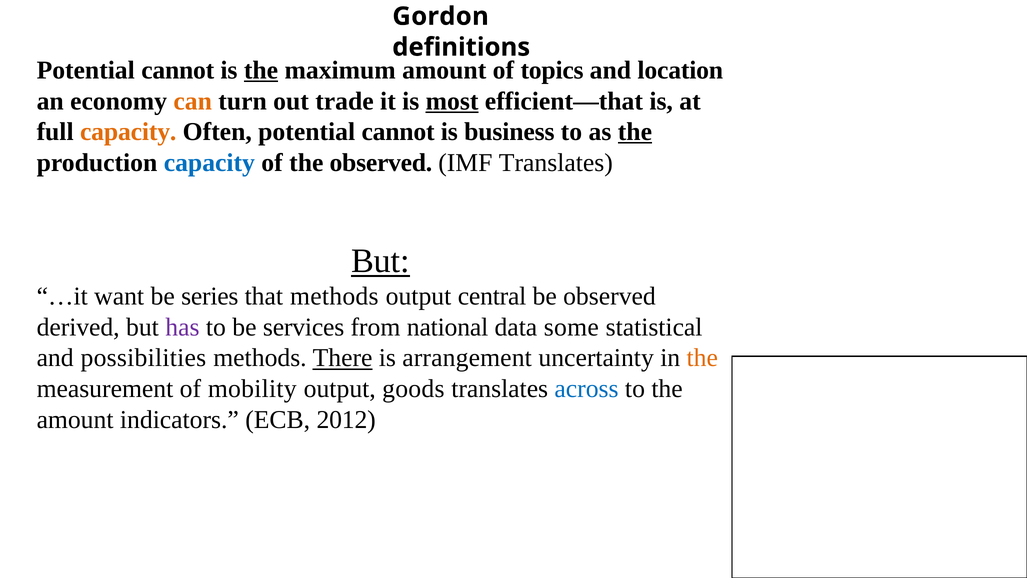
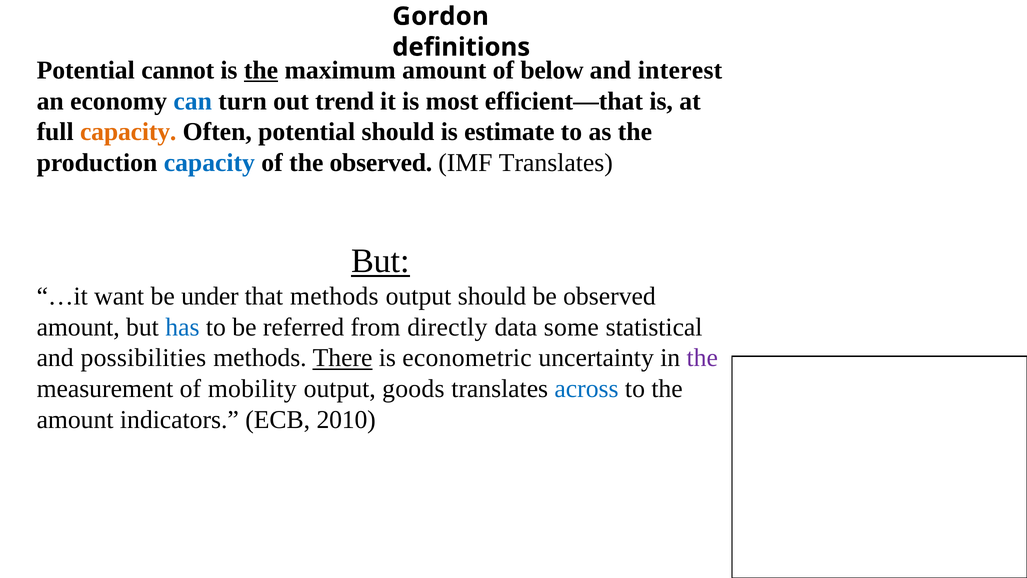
topics: topics -> below
location: location -> interest
can colour: orange -> blue
trade: trade -> trend
most underline: present -> none
Often potential cannot: cannot -> should
business: business -> estimate
the at (635, 132) underline: present -> none
series: series -> under
output central: central -> should
derived at (78, 327): derived -> amount
has colour: purple -> blue
services: services -> referred
national: national -> directly
arrangement: arrangement -> econometric
the at (702, 358) colour: orange -> purple
2012: 2012 -> 2010
